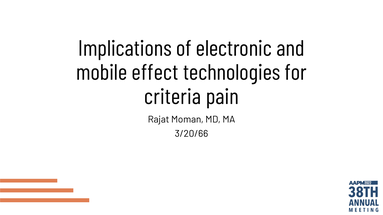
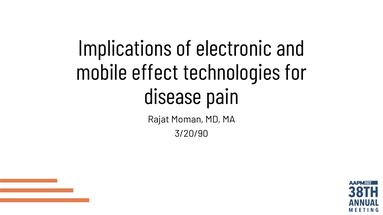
criteria: criteria -> disease
3/20/66: 3/20/66 -> 3/20/90
